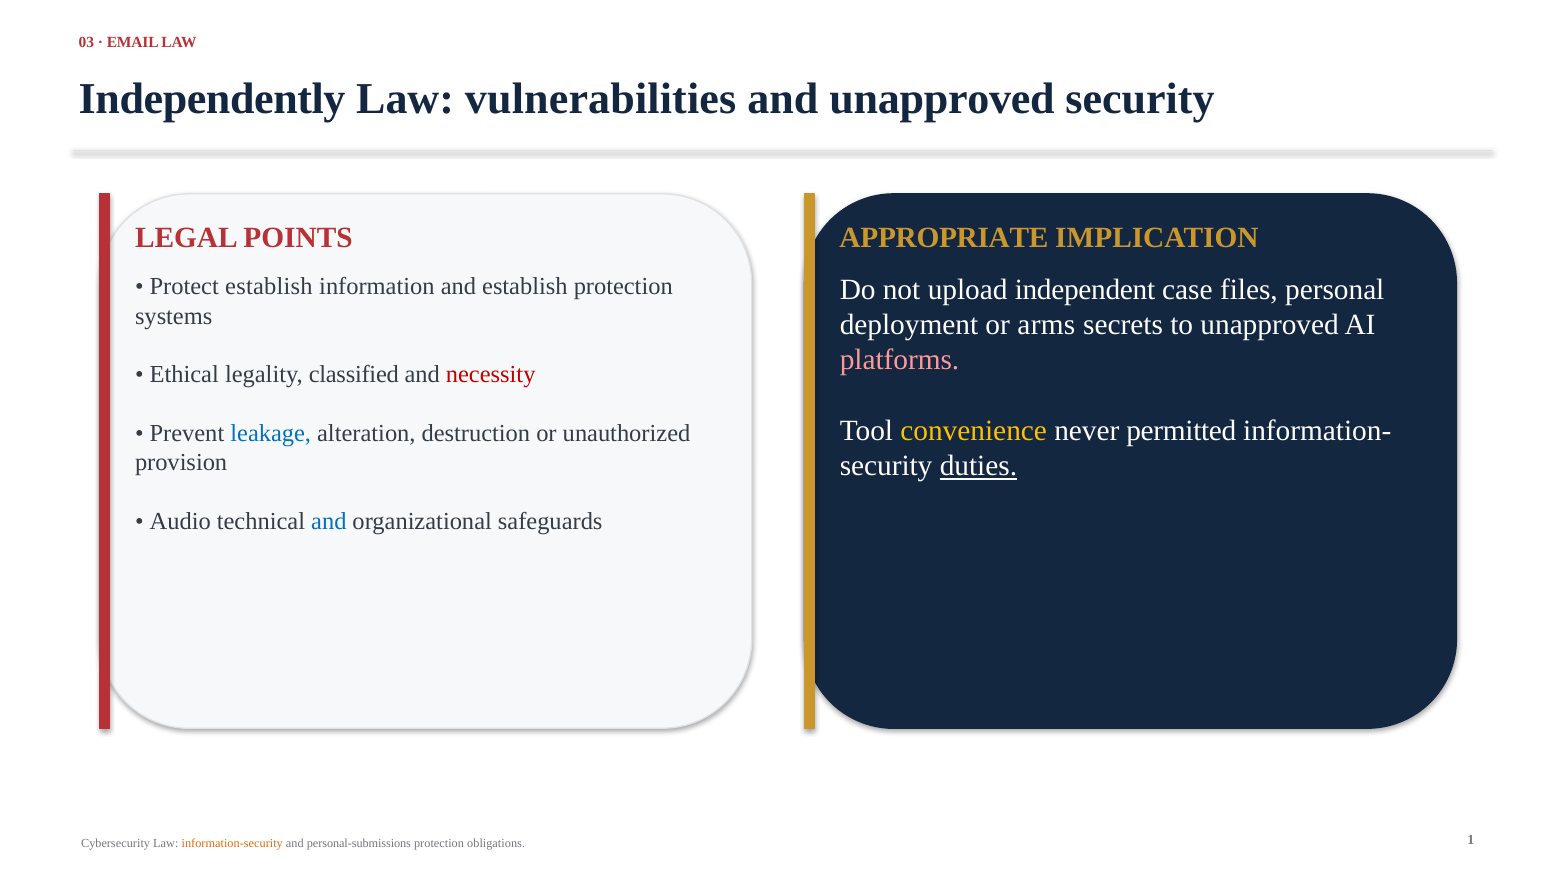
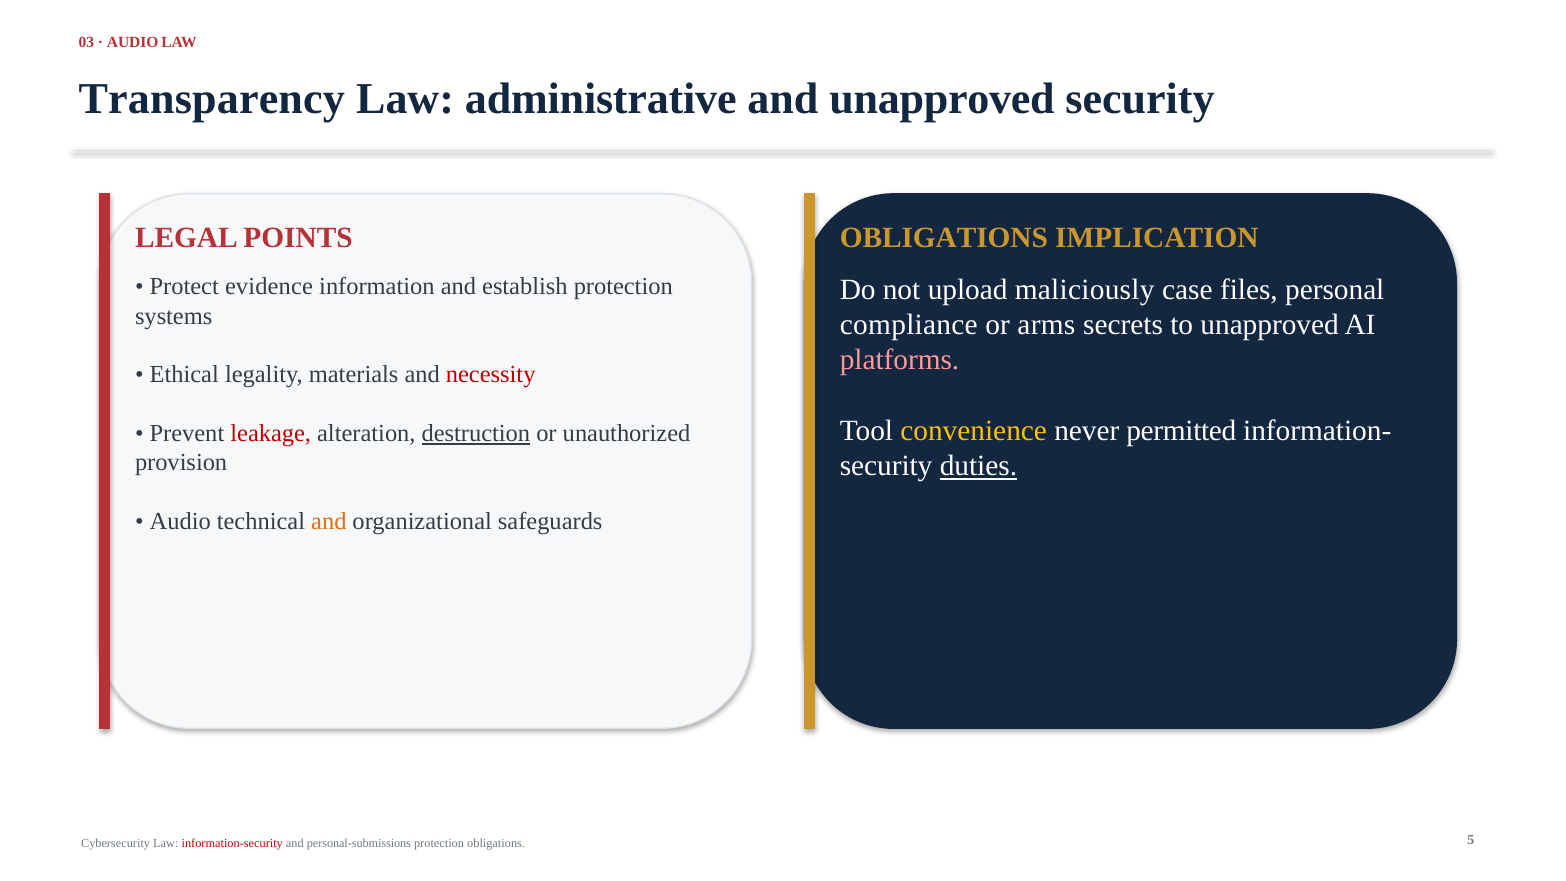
EMAIL at (133, 42): EMAIL -> AUDIO
Independently: Independently -> Transparency
vulnerabilities: vulnerabilities -> administrative
APPROPRIATE at (944, 238): APPROPRIATE -> OBLIGATIONS
Protect establish: establish -> evidence
independent: independent -> maliciously
deployment: deployment -> compliance
classified: classified -> materials
leakage colour: blue -> red
destruction underline: none -> present
and at (329, 521) colour: blue -> orange
information-security colour: orange -> red
1: 1 -> 5
